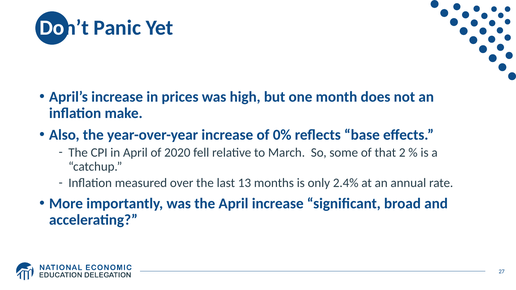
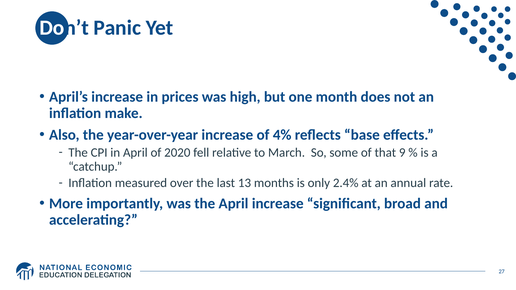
0%: 0% -> 4%
2: 2 -> 9
